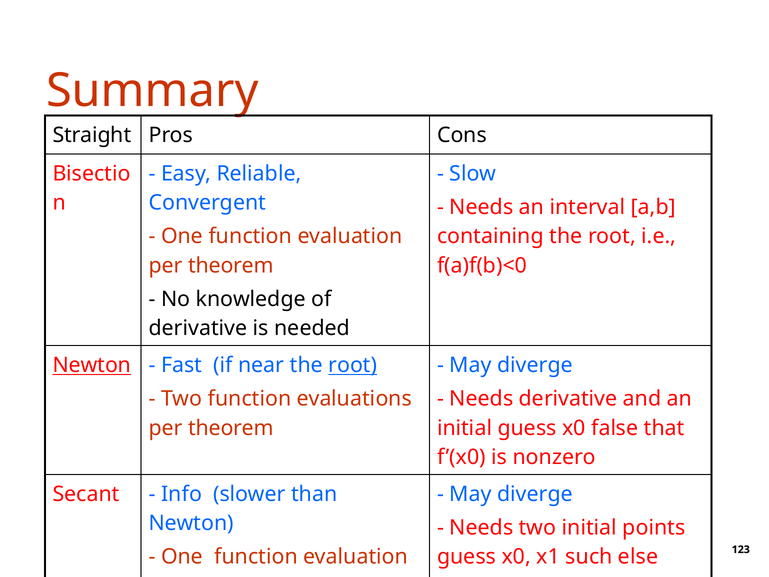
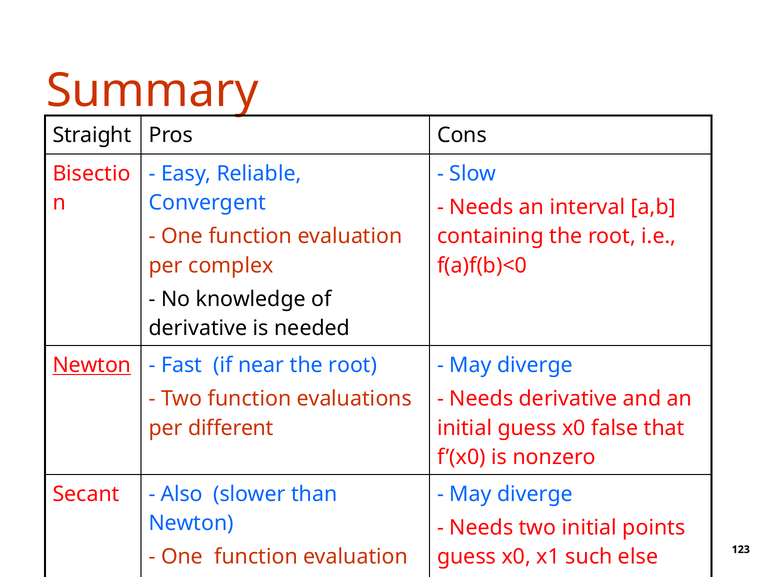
theorem at (231, 265): theorem -> complex
root at (353, 365) underline: present -> none
theorem at (231, 428): theorem -> different
Info: Info -> Also
